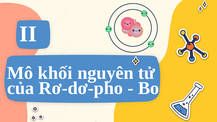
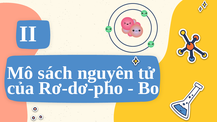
khối: khối -> sách
